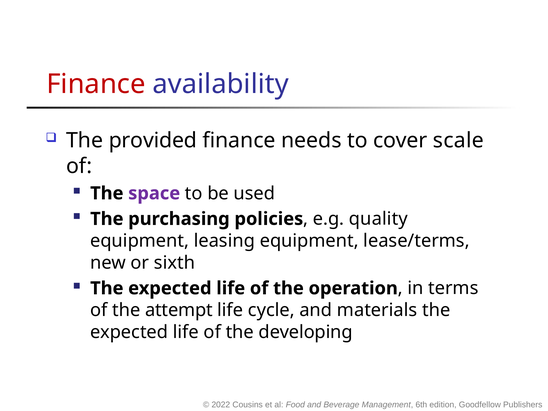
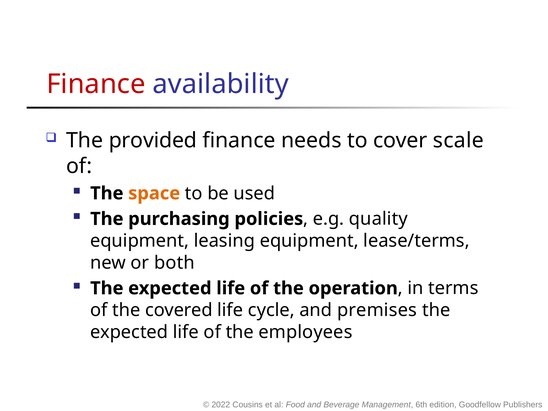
space colour: purple -> orange
sixth: sixth -> both
attempt: attempt -> covered
materials: materials -> premises
developing: developing -> employees
